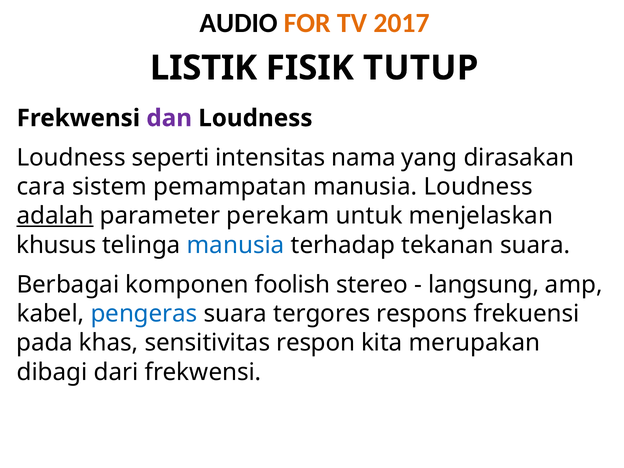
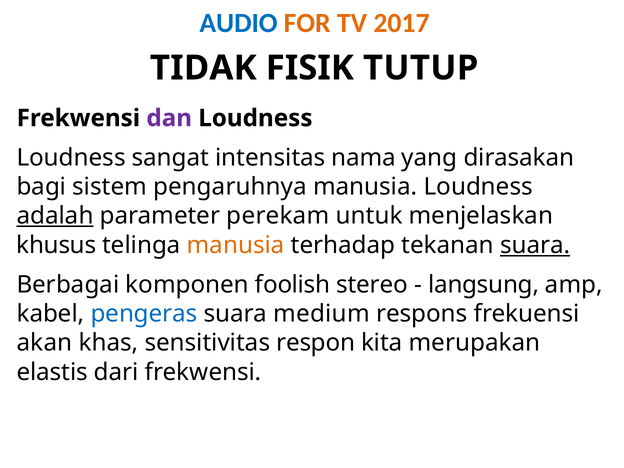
AUDIO colour: black -> blue
LISTIK: LISTIK -> TIDAK
seperti: seperti -> sangat
cara: cara -> bagi
pemampatan: pemampatan -> pengaruhnya
manusia at (236, 245) colour: blue -> orange
suara at (535, 245) underline: none -> present
tergores: tergores -> medium
pada: pada -> akan
dibagi: dibagi -> elastis
